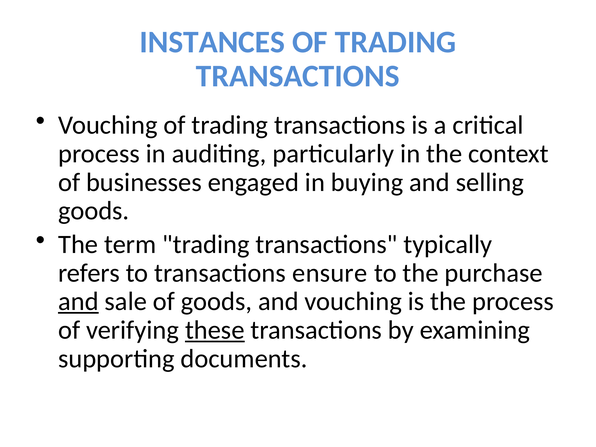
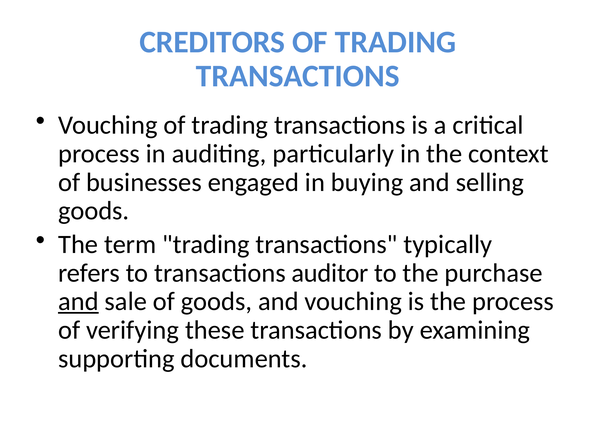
INSTANCES: INSTANCES -> CREDITORS
ensure: ensure -> auditor
these underline: present -> none
